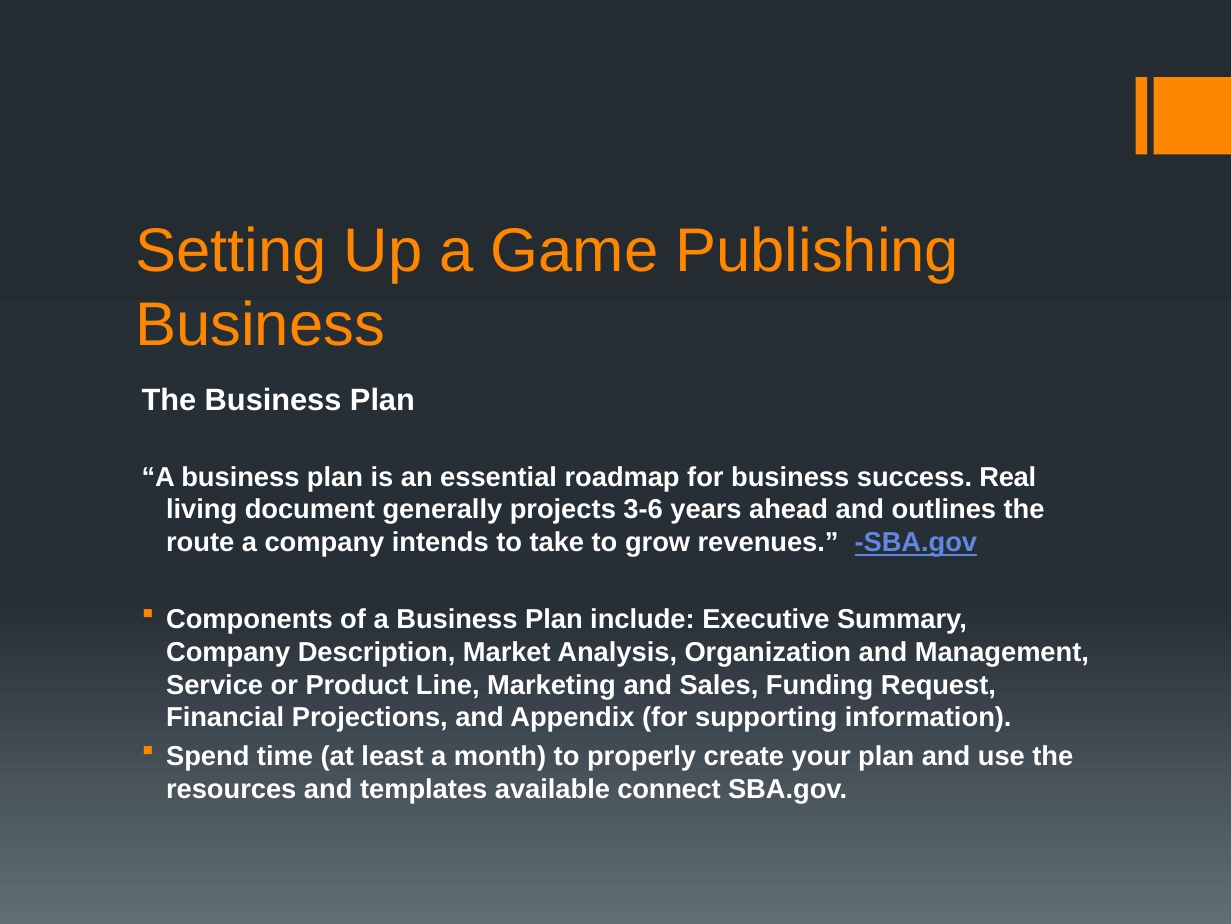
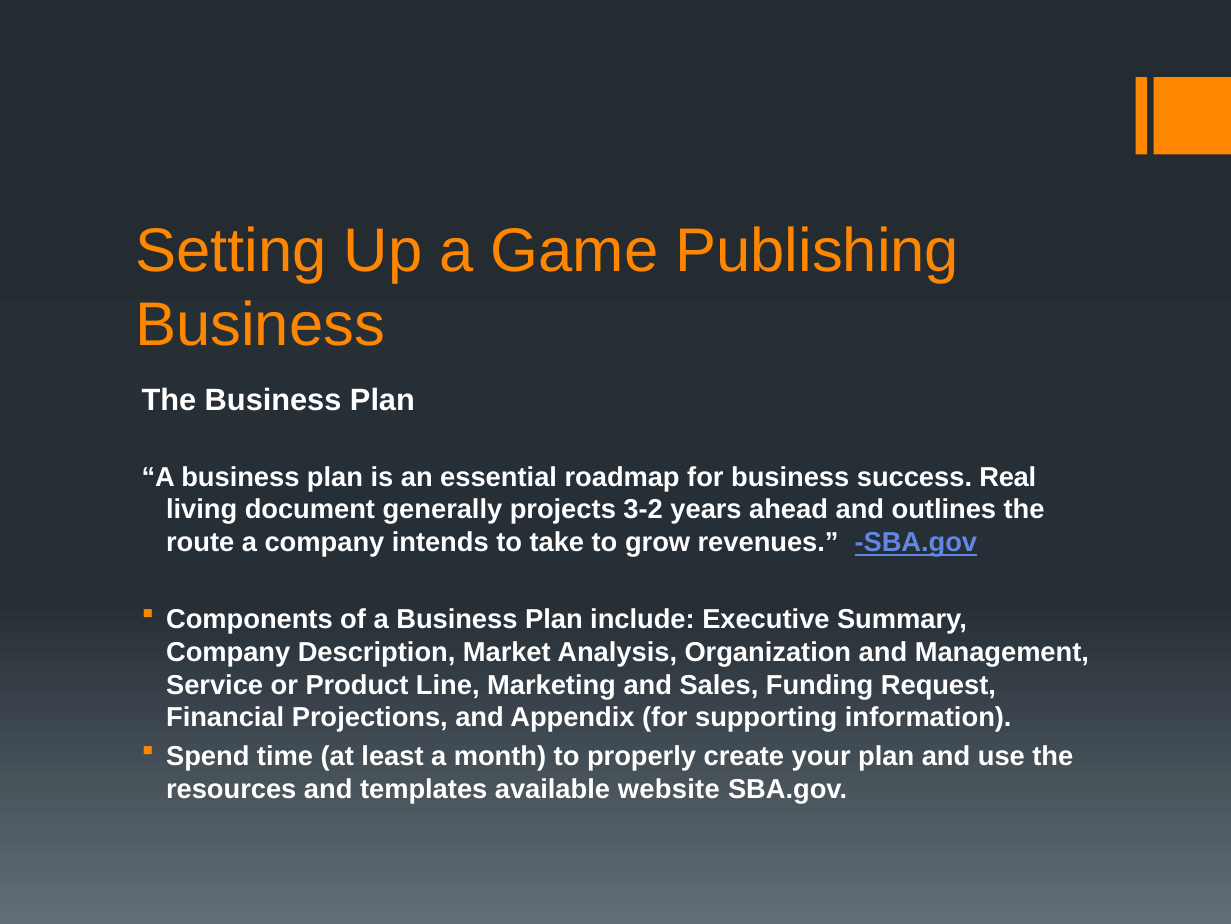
3-6: 3-6 -> 3-2
connect: connect -> website
